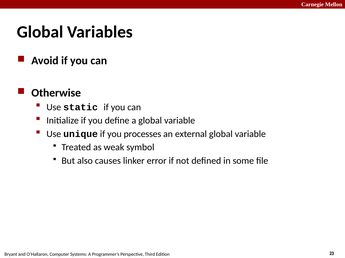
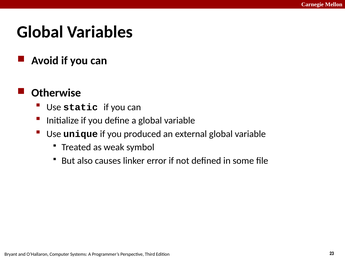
processes: processes -> produced
